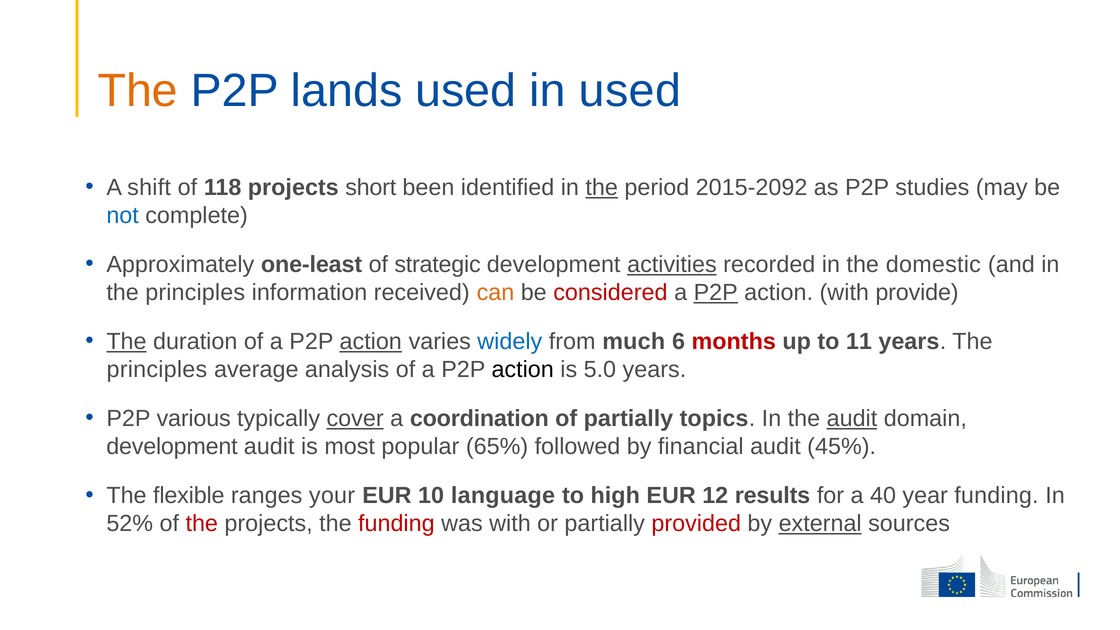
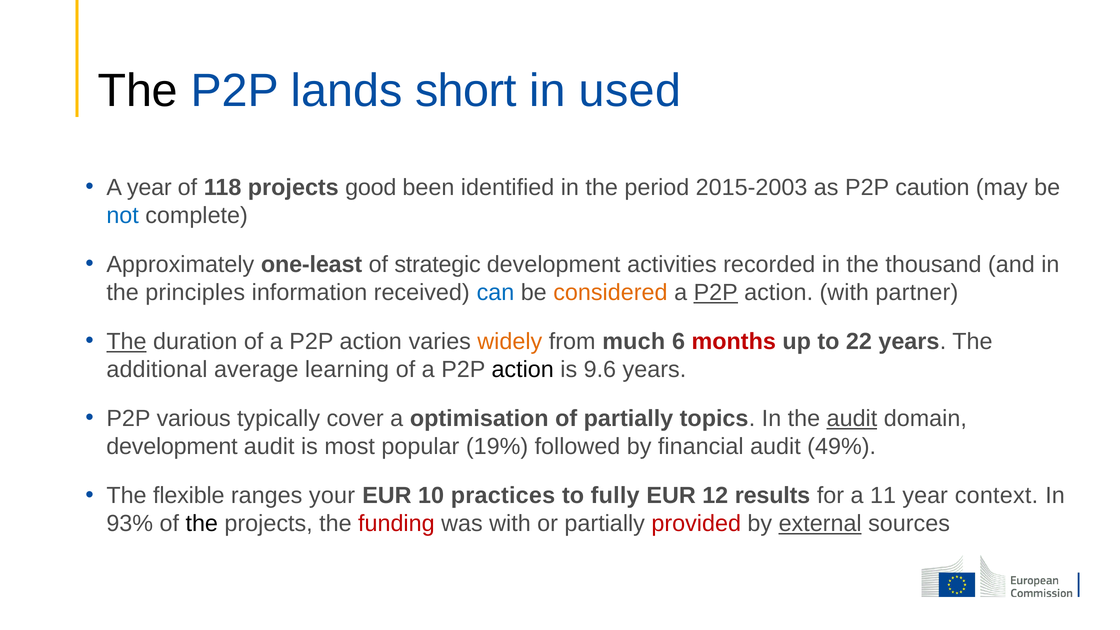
The at (138, 91) colour: orange -> black
lands used: used -> short
A shift: shift -> year
short: short -> good
the at (602, 188) underline: present -> none
2015-2092: 2015-2092 -> 2015-2003
studies: studies -> caution
activities underline: present -> none
domestic: domestic -> thousand
can colour: orange -> blue
considered colour: red -> orange
provide: provide -> partner
action at (371, 342) underline: present -> none
widely colour: blue -> orange
11: 11 -> 22
principles at (157, 370): principles -> additional
analysis: analysis -> learning
5.0: 5.0 -> 9.6
cover underline: present -> none
coordination: coordination -> optimisation
65%: 65% -> 19%
45%: 45% -> 49%
language: language -> practices
high: high -> fully
40: 40 -> 11
year funding: funding -> context
52%: 52% -> 93%
the at (202, 524) colour: red -> black
